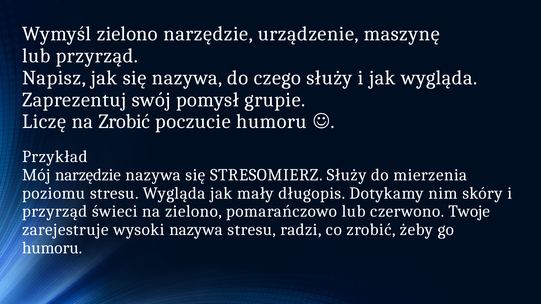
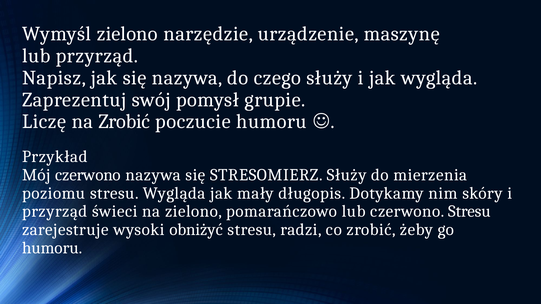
Mój narzędzie: narzędzie -> czerwono
czerwono Twoje: Twoje -> Stresu
wysoki nazywa: nazywa -> obniżyć
